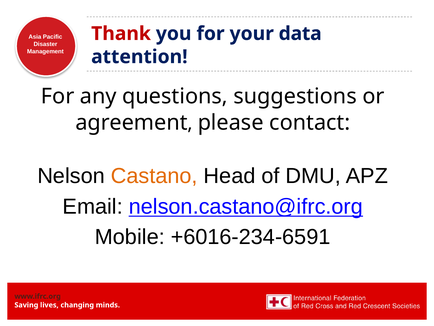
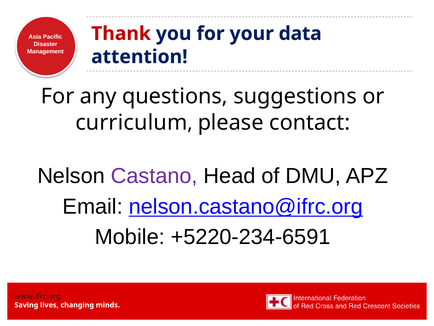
agreement: agreement -> curriculum
Castano colour: orange -> purple
+6016-234-6591: +6016-234-6591 -> +5220-234-6591
